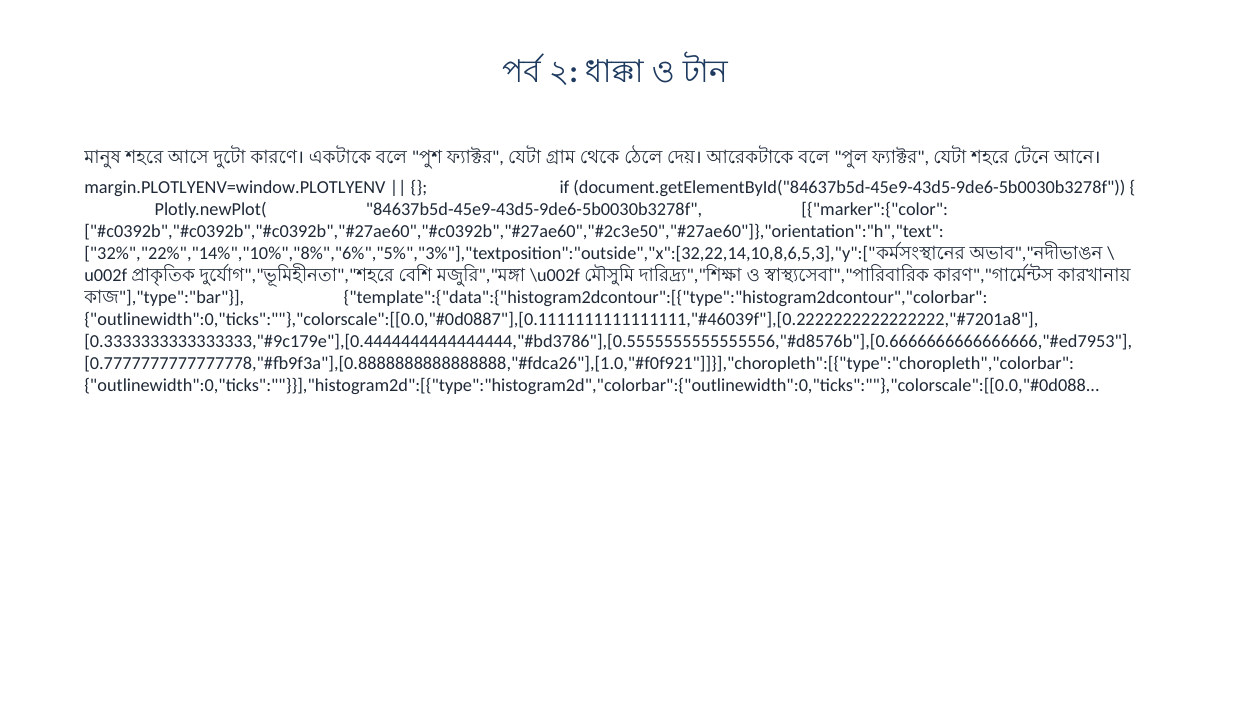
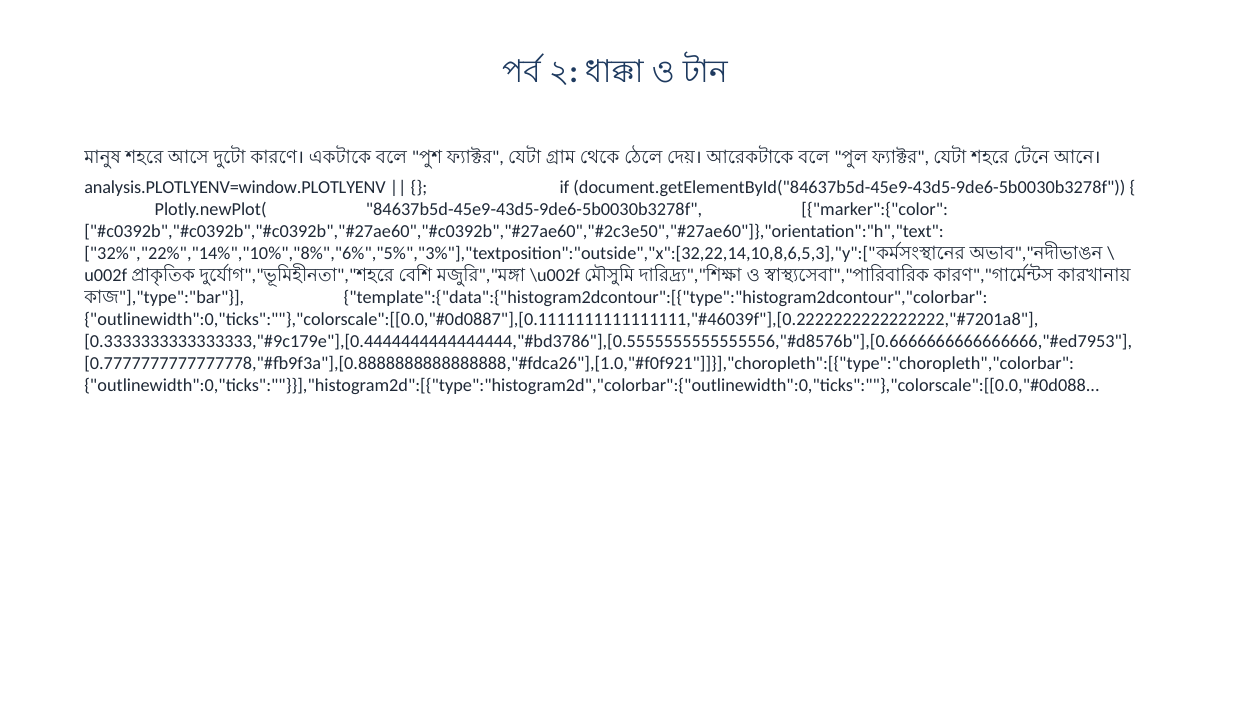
margin.PLOTLYENV=window.PLOTLYENV: margin.PLOTLYENV=window.PLOTLYENV -> analysis.PLOTLYENV=window.PLOTLYENV
